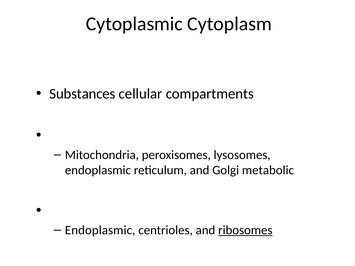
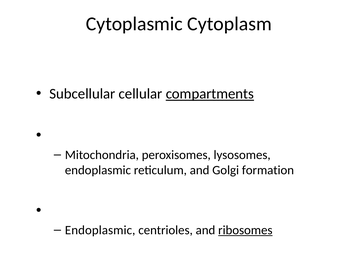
Substances: Substances -> Subcellular
compartments underline: none -> present
metabolic: metabolic -> formation
